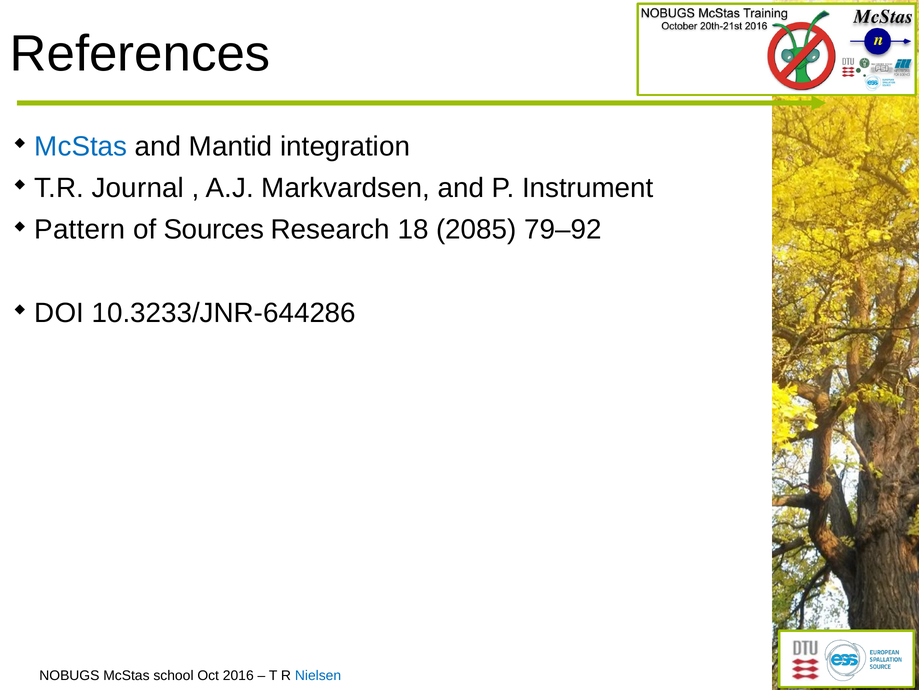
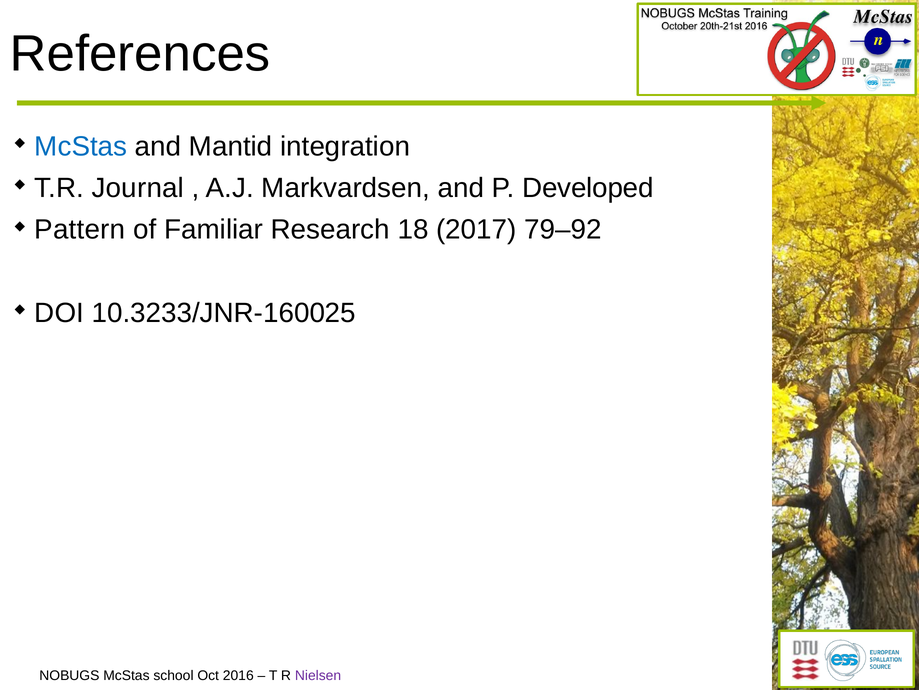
Instrument: Instrument -> Developed
Sources: Sources -> Familiar
2085: 2085 -> 2017
10.3233/JNR-644286: 10.3233/JNR-644286 -> 10.3233/JNR-160025
Nielsen colour: blue -> purple
